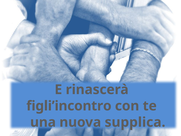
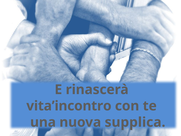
figli’incontro: figli’incontro -> vita’incontro
